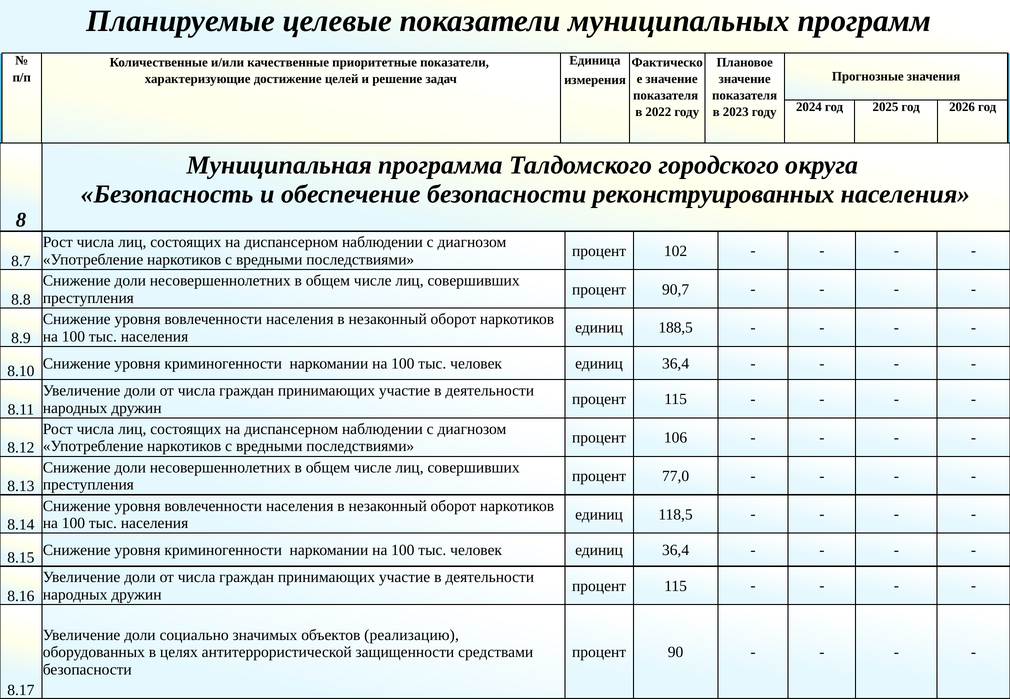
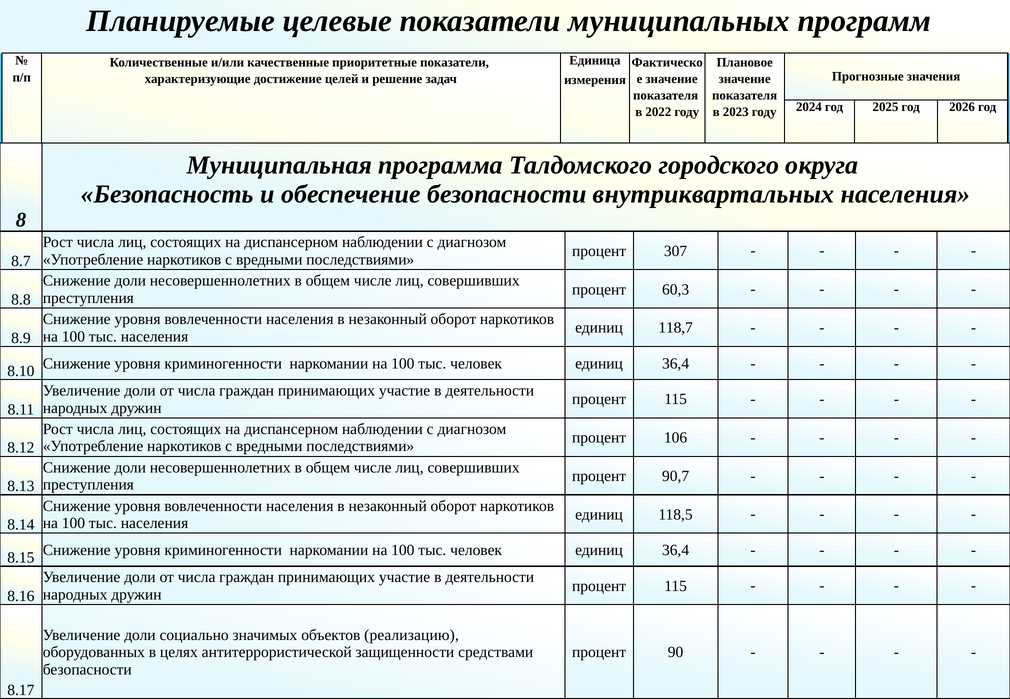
реконструированных: реконструированных -> внутриквартальных
102: 102 -> 307
90,7: 90,7 -> 60,3
188,5: 188,5 -> 118,7
77,0: 77,0 -> 90,7
